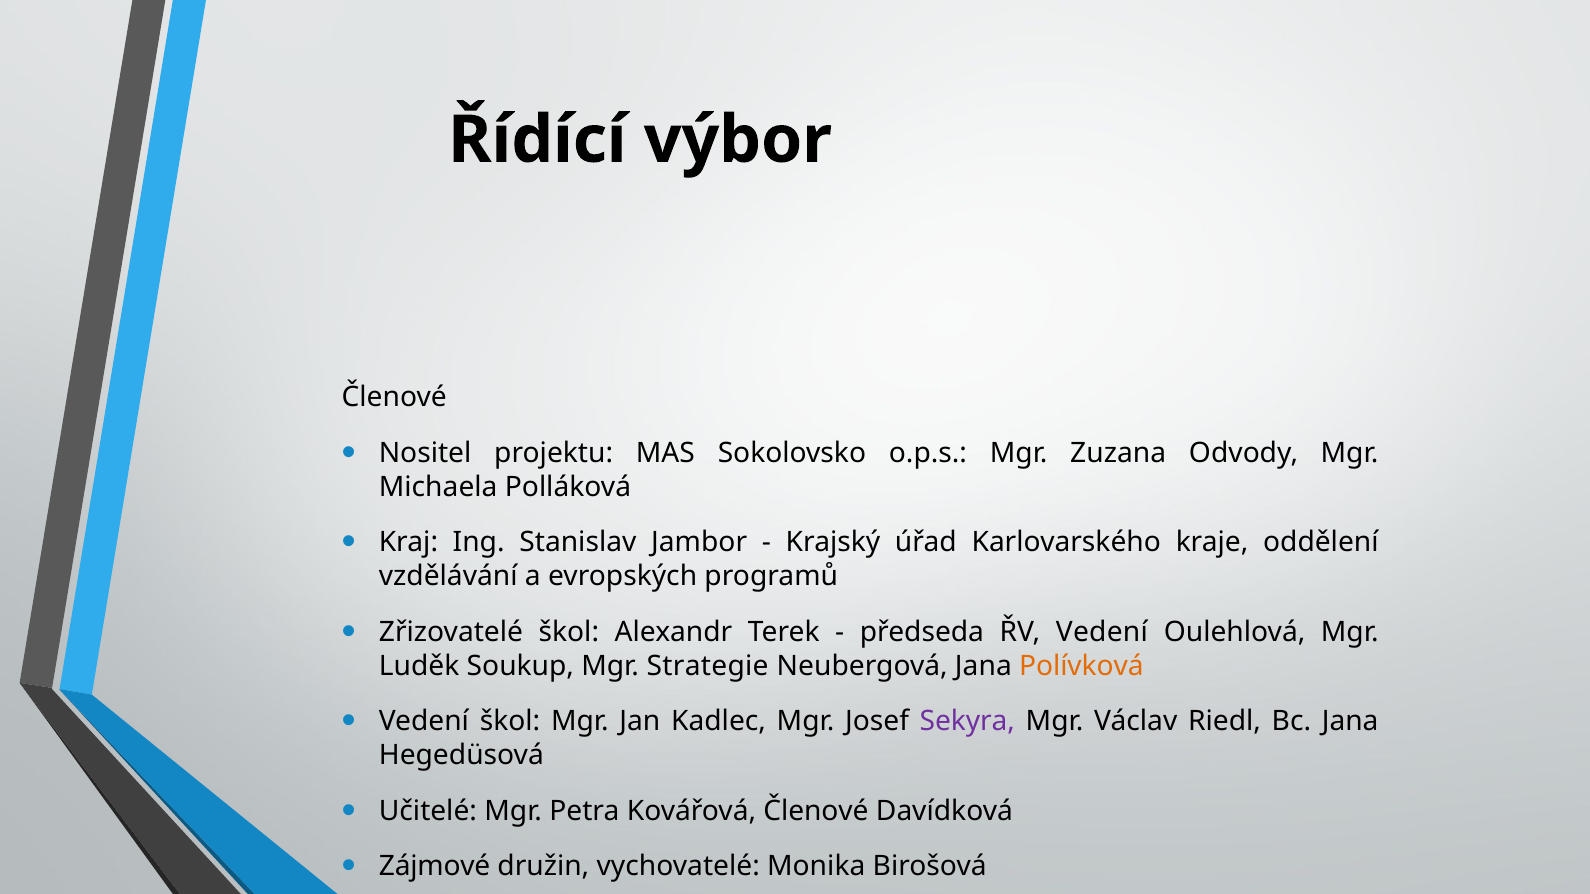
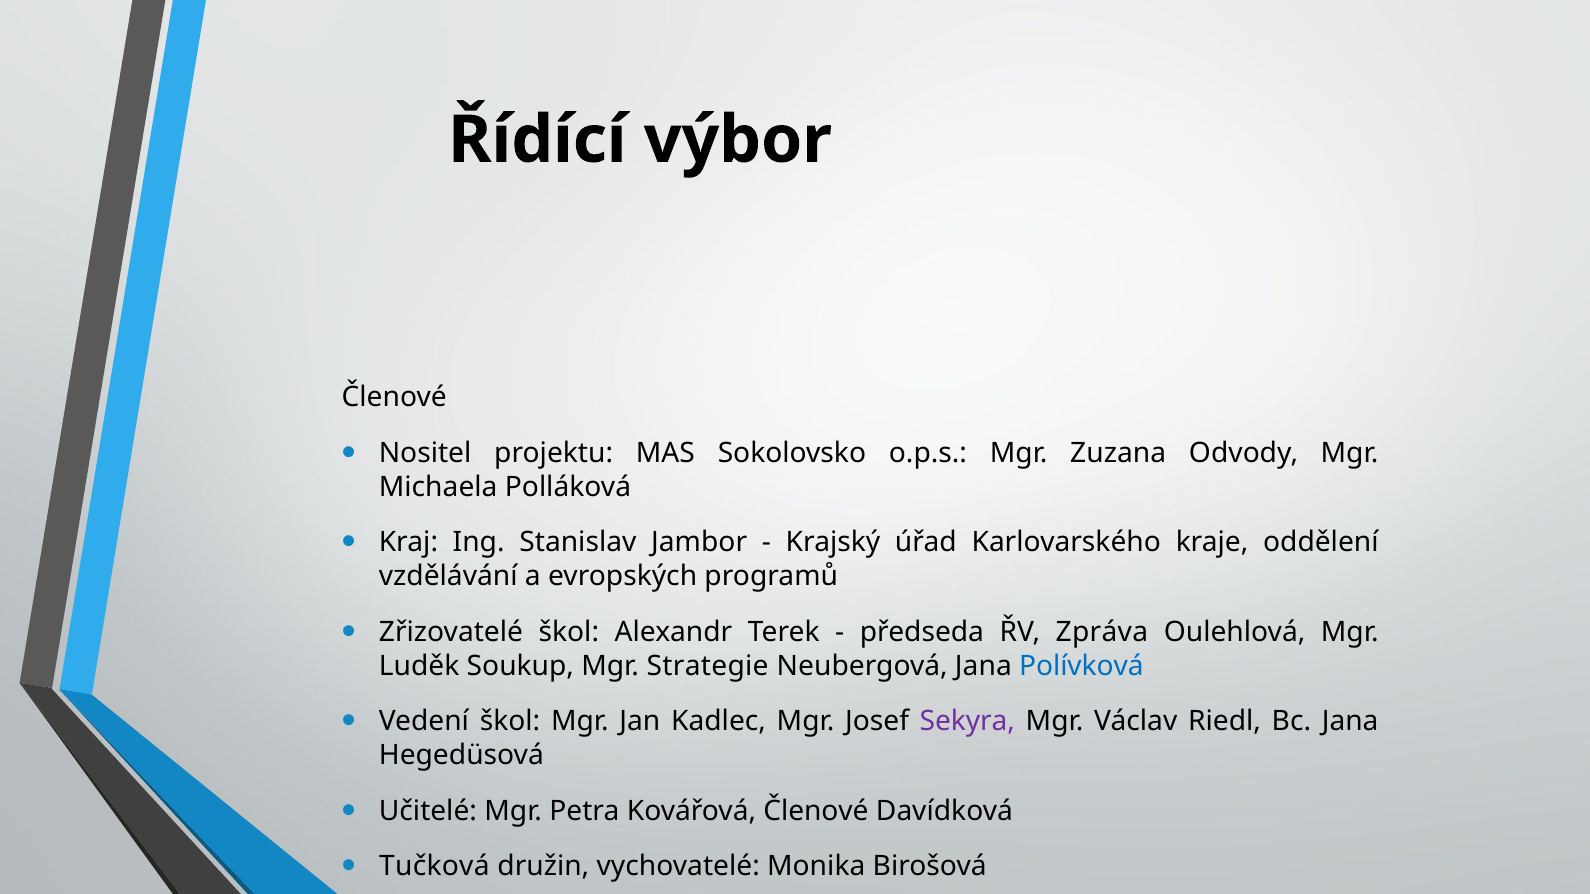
ŘV Vedení: Vedení -> Zpráva
Polívková colour: orange -> blue
Zájmové: Zájmové -> Tučková
